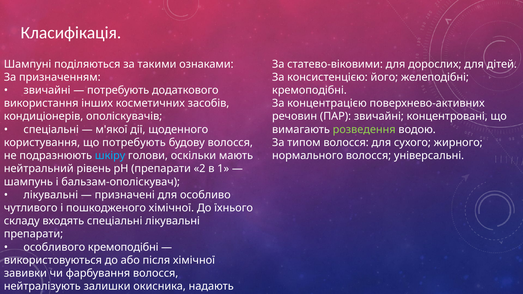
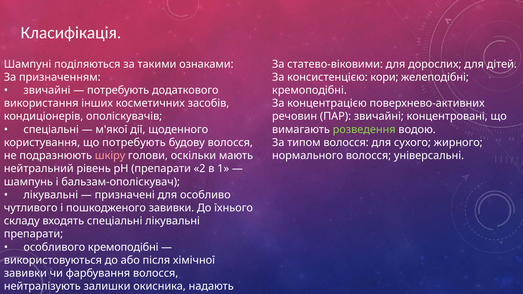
його: його -> кори
шкіру colour: light blue -> pink
пошкодженого хімічної: хімічної -> завивки
